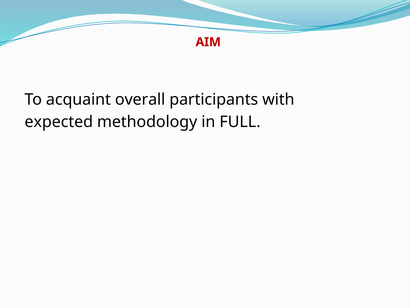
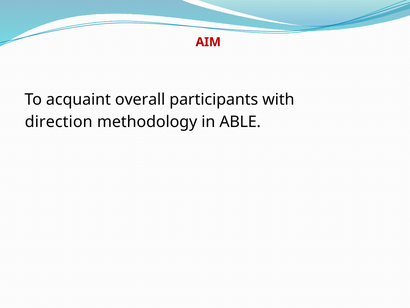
expected: expected -> direction
FULL: FULL -> ABLE
